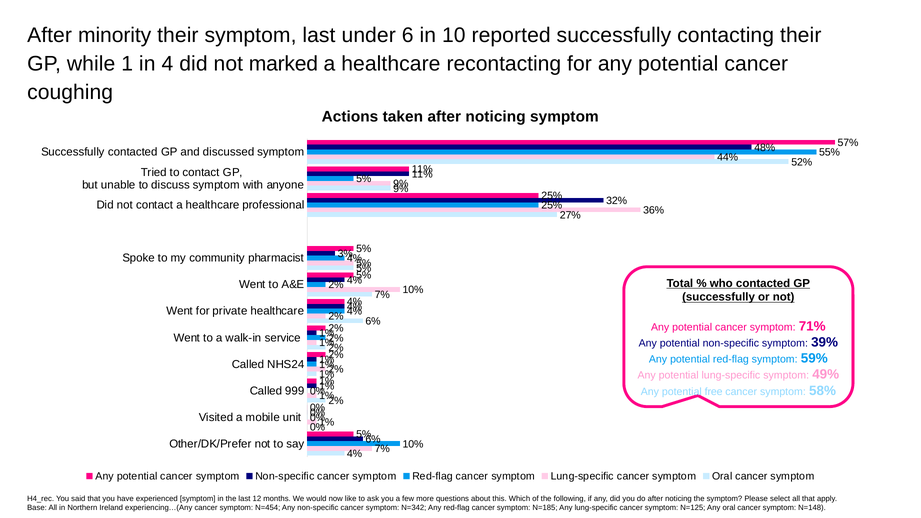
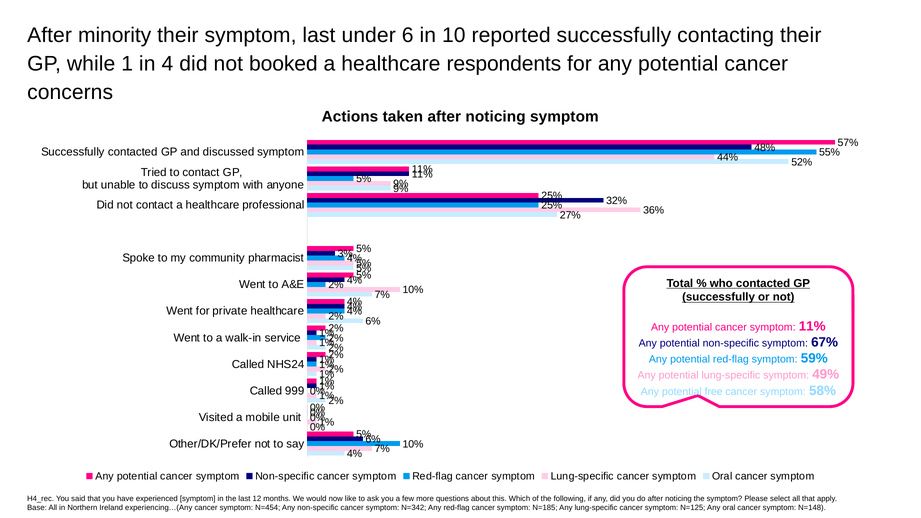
marked: marked -> booked
recontacting: recontacting -> respondents
coughing: coughing -> concerns
symptom 71%: 71% -> 11%
39%: 39% -> 67%
